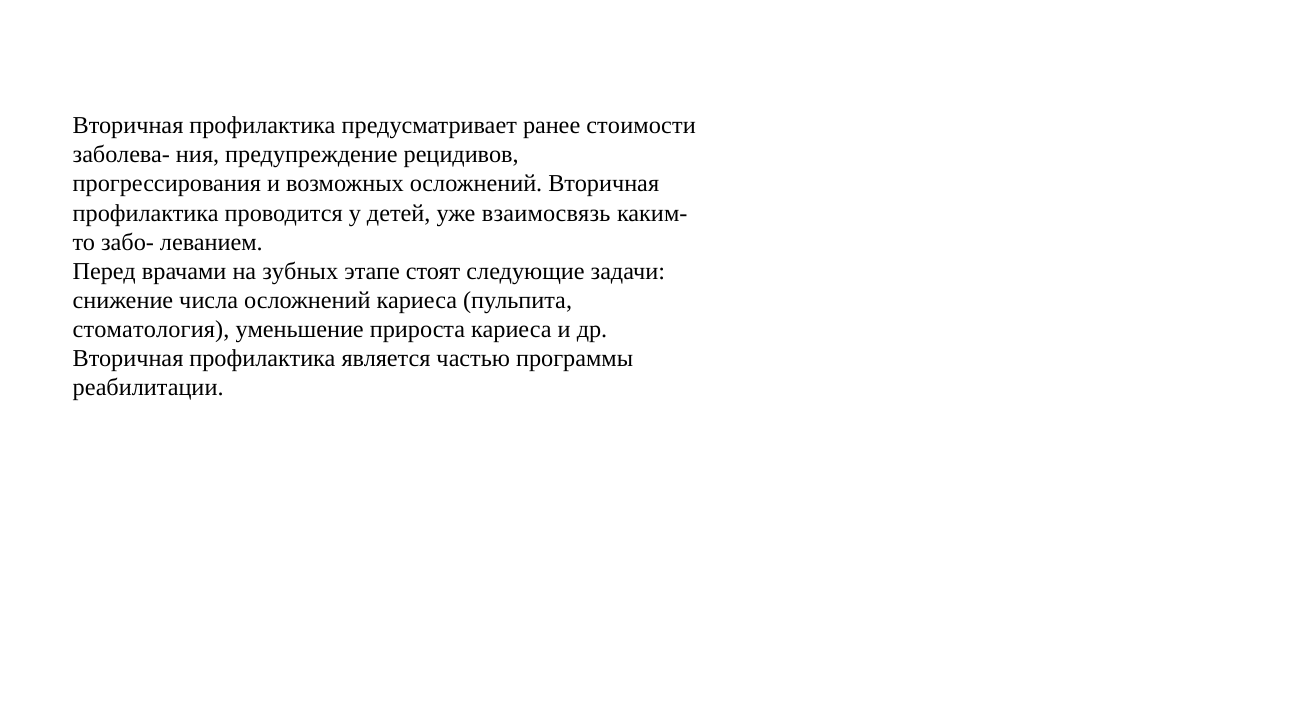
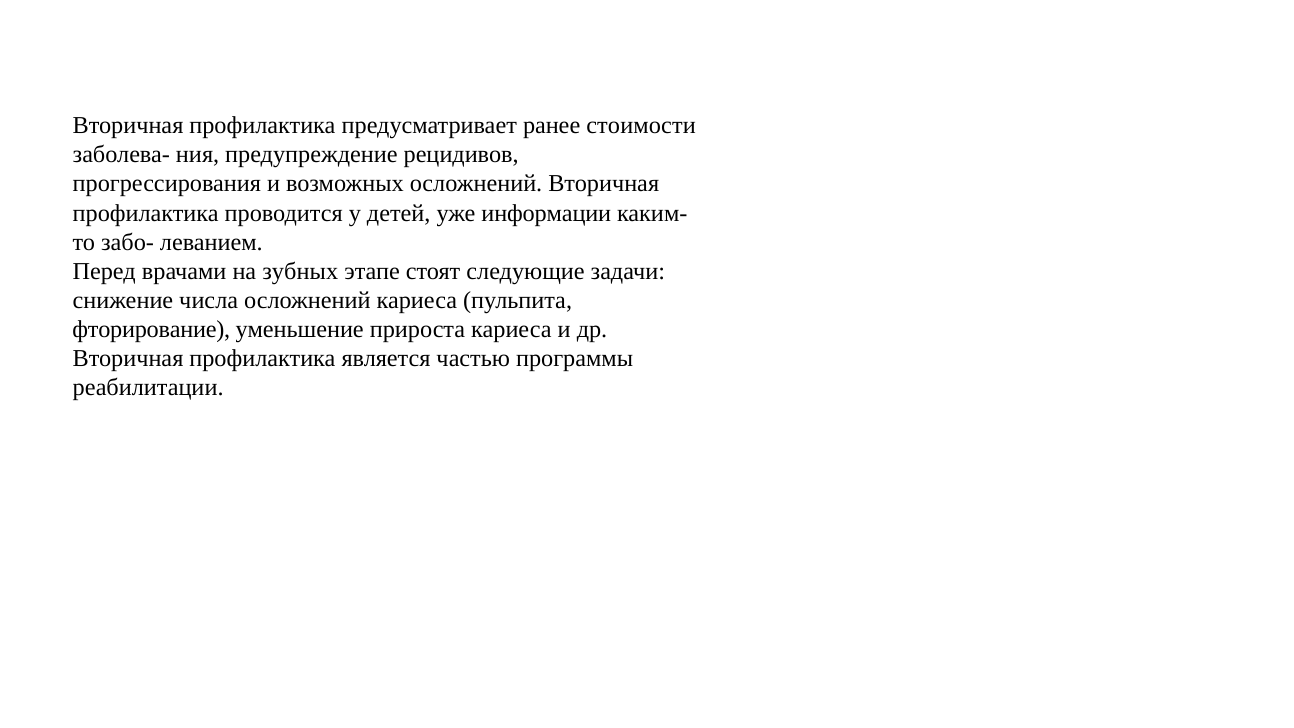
взаимосвязь: взаимосвязь -> информации
стоматология: стоматология -> фторирование
